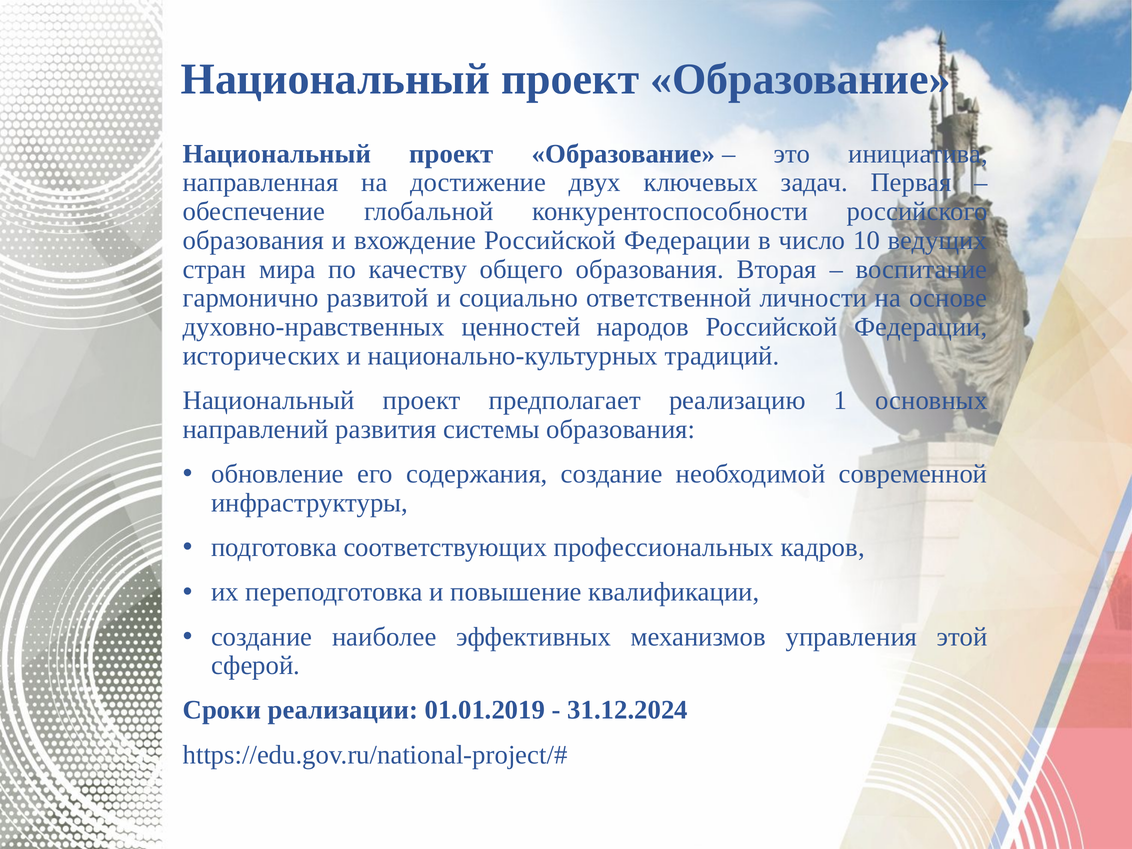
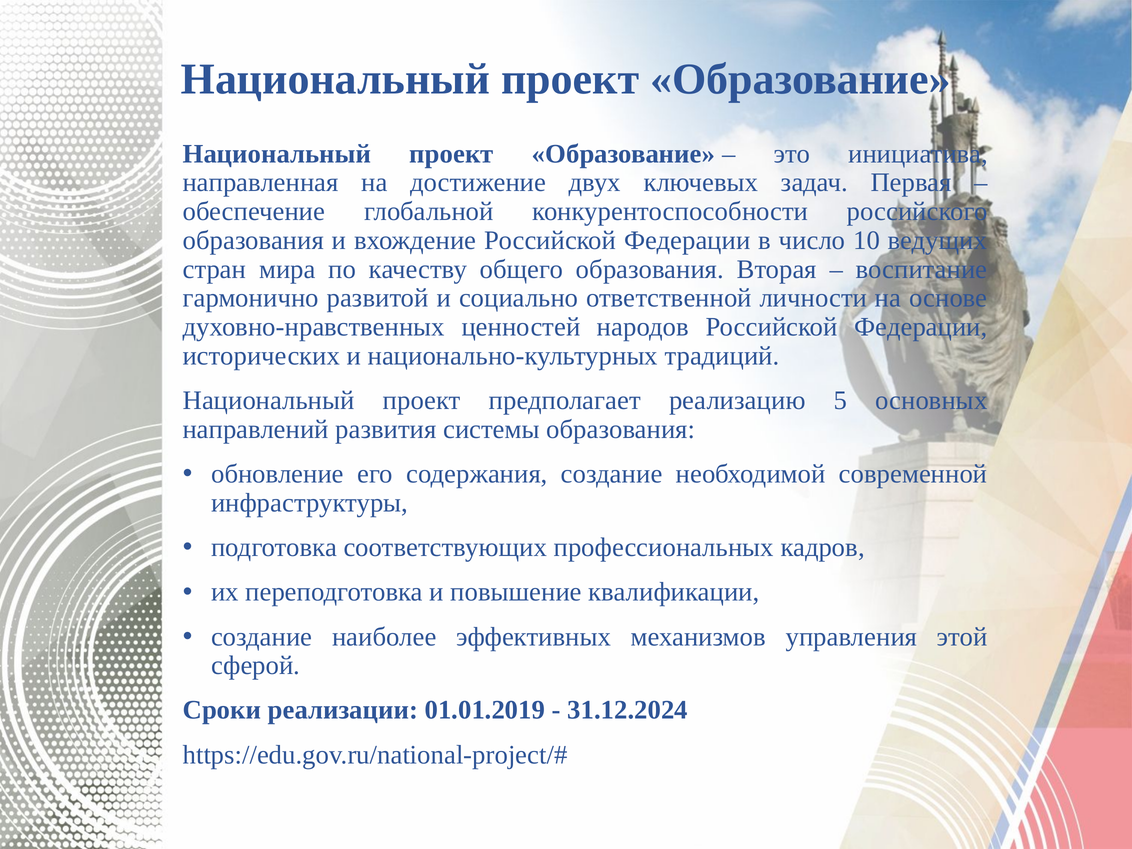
1: 1 -> 5
